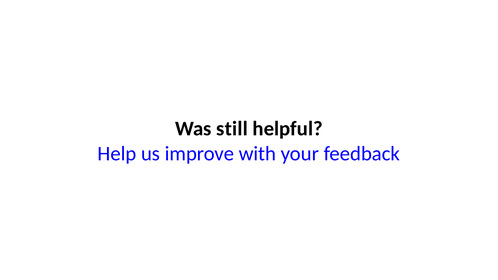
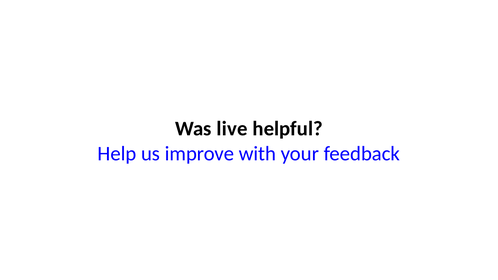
still: still -> live
